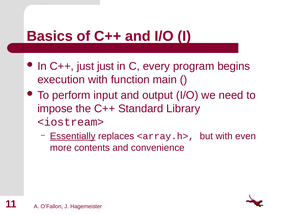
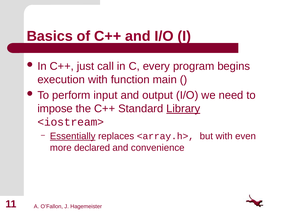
just just: just -> call
Library underline: none -> present
contents: contents -> declared
